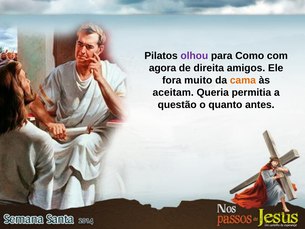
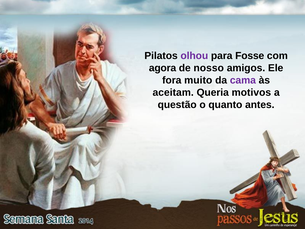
Como: Como -> Fosse
direita: direita -> nosso
cama colour: orange -> purple
permitia: permitia -> motivos
